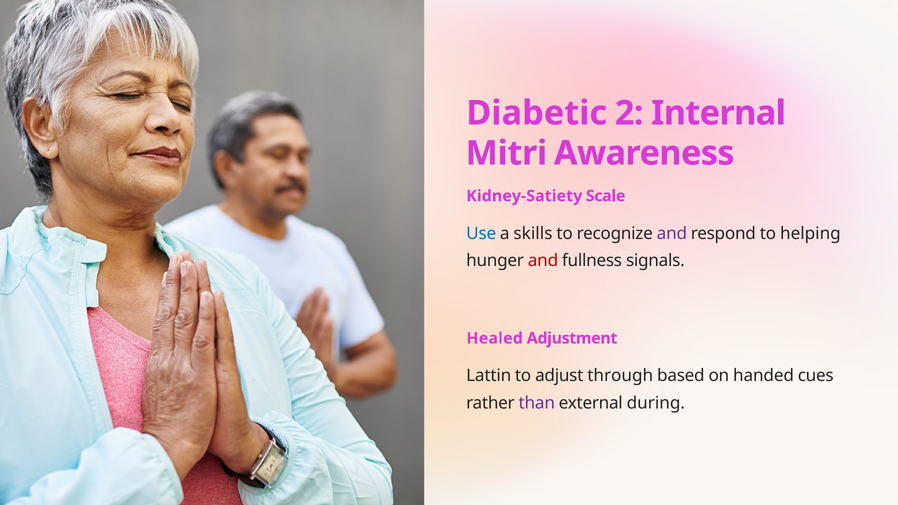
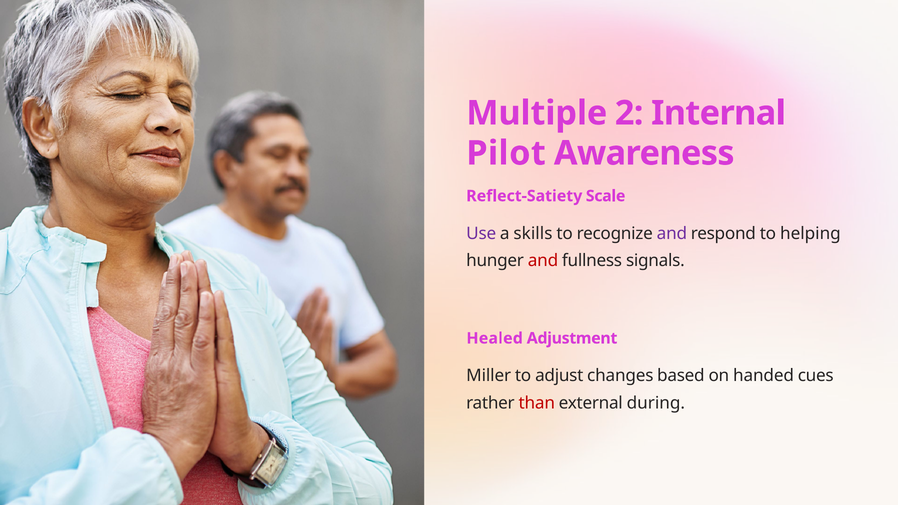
Diabetic: Diabetic -> Multiple
Mitri: Mitri -> Pilot
Kidney-Satiety: Kidney-Satiety -> Reflect-Satiety
Use colour: blue -> purple
Lattin: Lattin -> Miller
through: through -> changes
than colour: purple -> red
